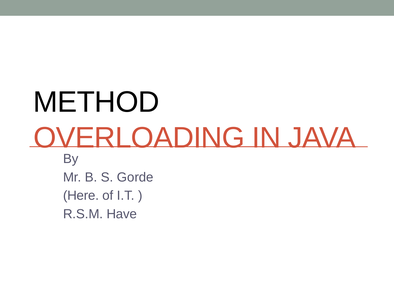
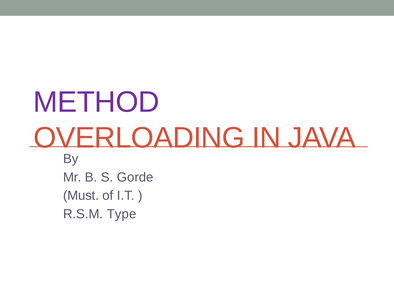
METHOD colour: black -> purple
Here: Here -> Must
Have: Have -> Type
